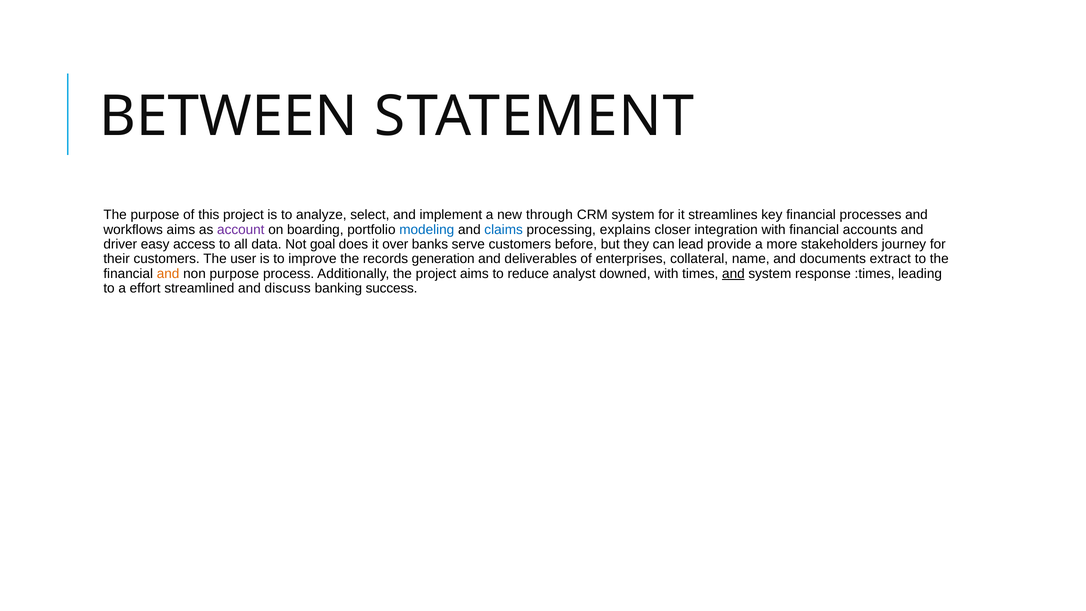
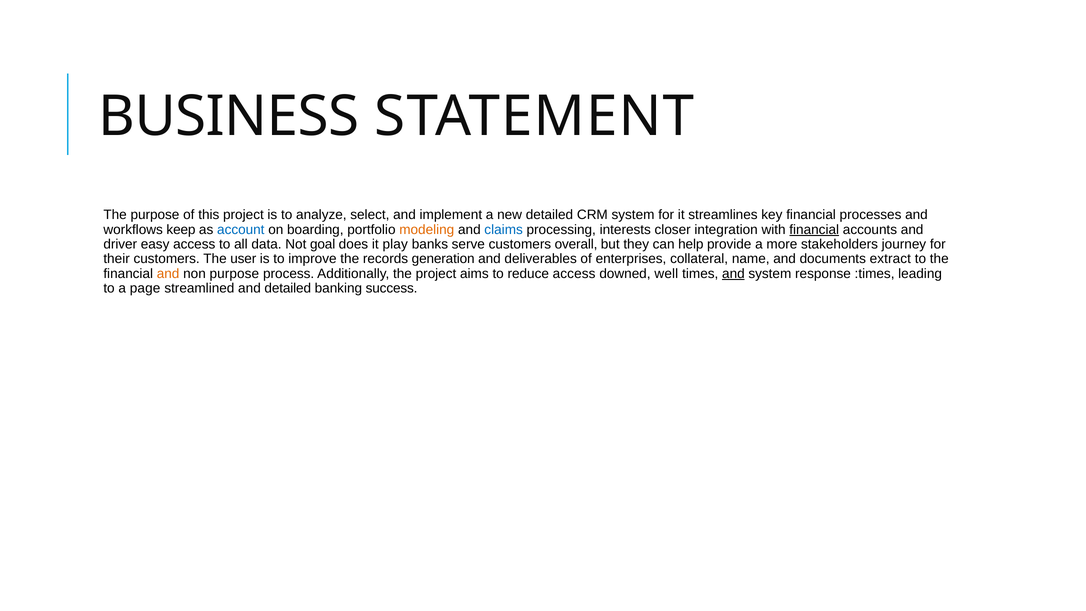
BETWEEN: BETWEEN -> BUSINESS
new through: through -> detailed
workflows aims: aims -> keep
account colour: purple -> blue
modeling colour: blue -> orange
explains: explains -> interests
financial at (814, 230) underline: none -> present
over: over -> play
before: before -> overall
lead: lead -> help
reduce analyst: analyst -> access
downed with: with -> well
effort: effort -> page
and discuss: discuss -> detailed
